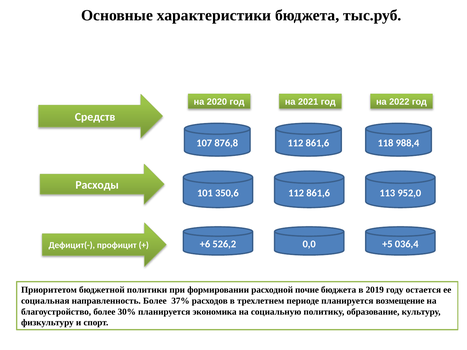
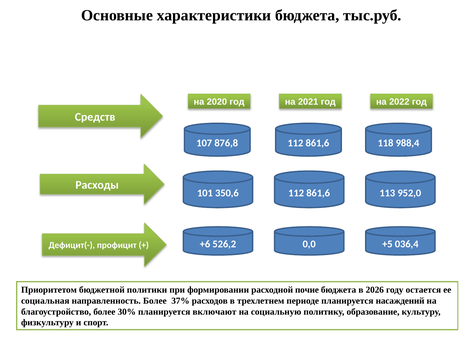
2019: 2019 -> 2026
возмещение: возмещение -> насаждений
экономика: экономика -> включают
